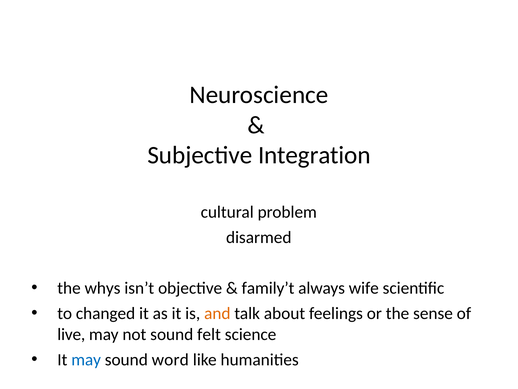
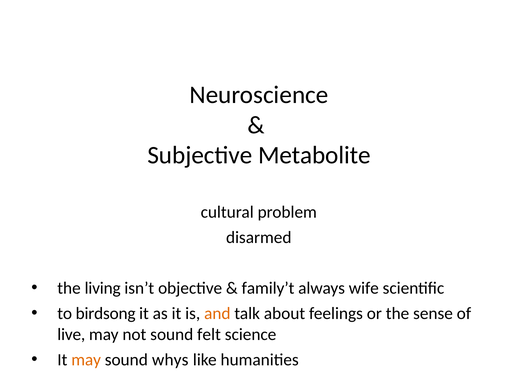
Integration: Integration -> Metabolite
whys: whys -> living
changed: changed -> birdsong
may at (86, 359) colour: blue -> orange
word: word -> whys
